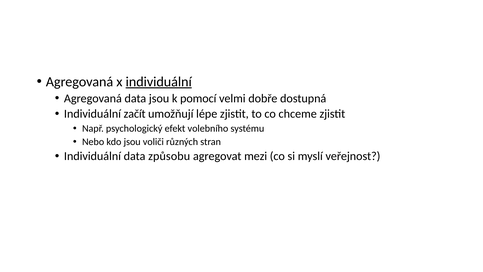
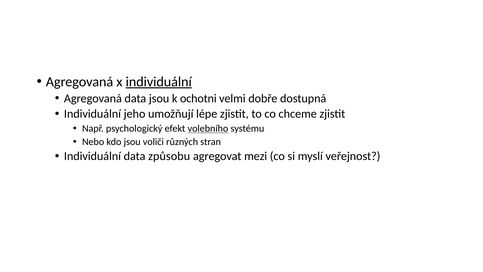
pomocí: pomocí -> ochotni
začít: začít -> jeho
volebního underline: none -> present
